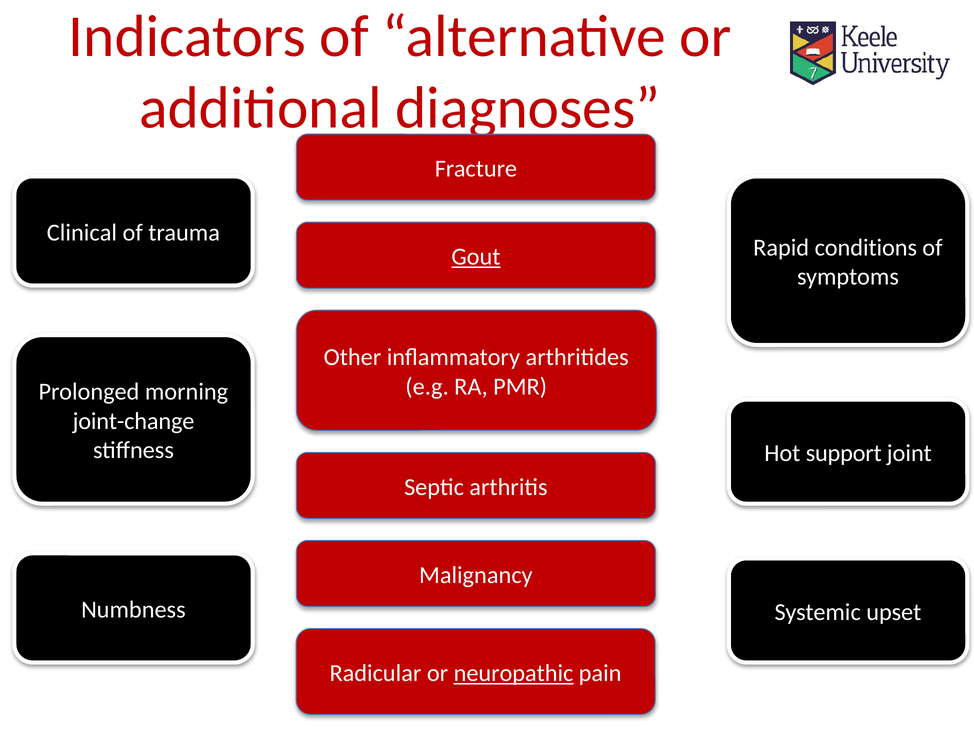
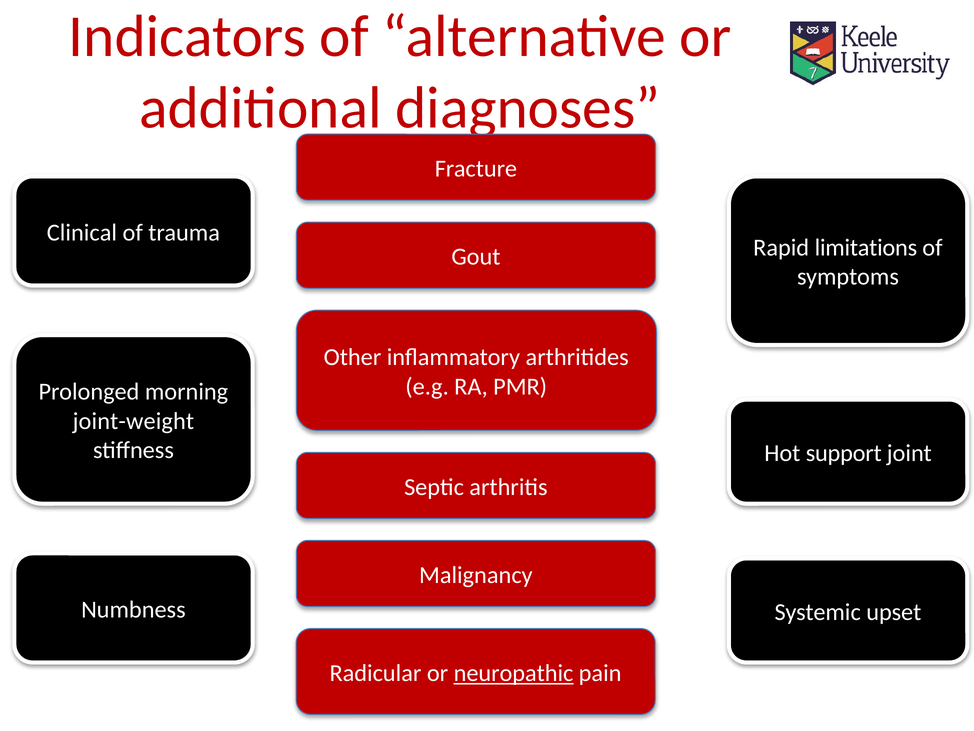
conditions: conditions -> limitations
Gout underline: present -> none
joint-change: joint-change -> joint-weight
